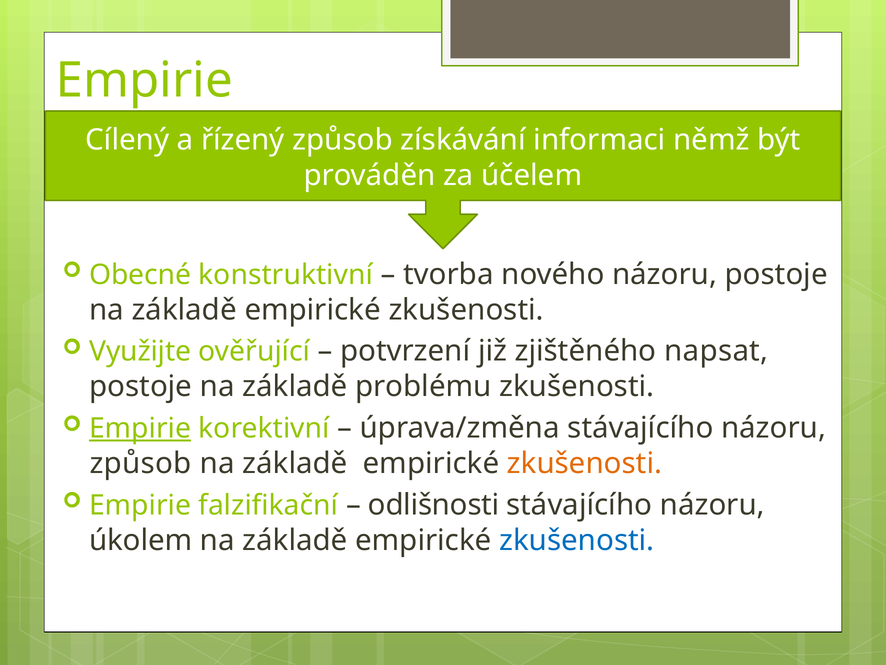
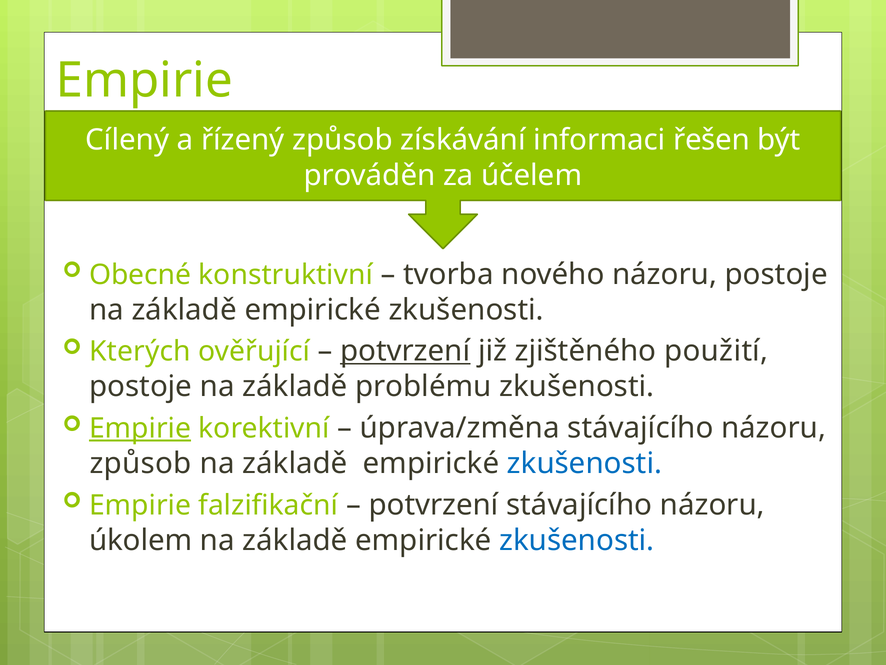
němž: němž -> řešen
Využijte: Využijte -> Kterých
potvrzení at (405, 351) underline: none -> present
napsat: napsat -> použití
zkušenosti at (585, 463) colour: orange -> blue
odlišnosti at (434, 504): odlišnosti -> potvrzení
